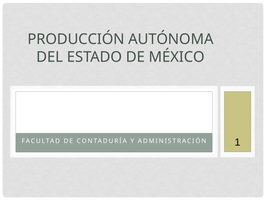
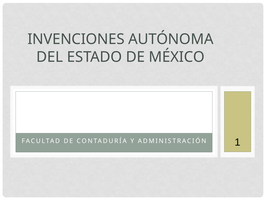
PRODUCCIÓN: PRODUCCIÓN -> INVENCIONES
